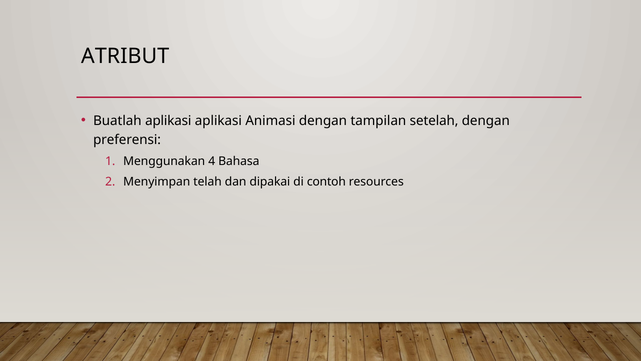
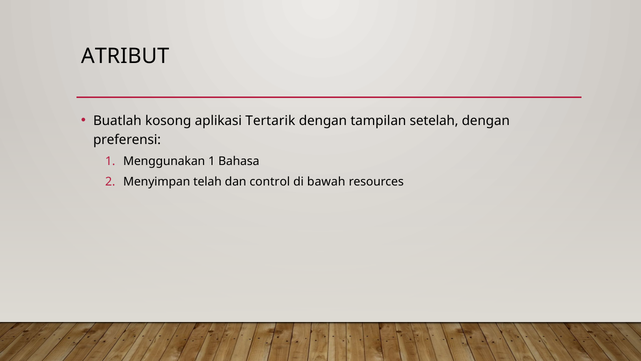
Buatlah aplikasi: aplikasi -> kosong
Animasi: Animasi -> Tertarik
Menggunakan 4: 4 -> 1
dipakai: dipakai -> control
contoh: contoh -> bawah
